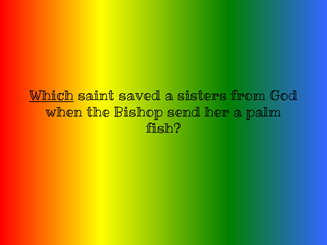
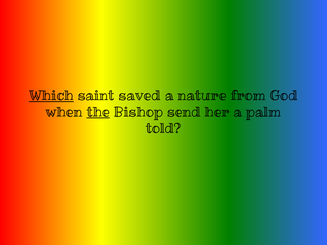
sisters: sisters -> nature
the underline: none -> present
fish: fish -> told
